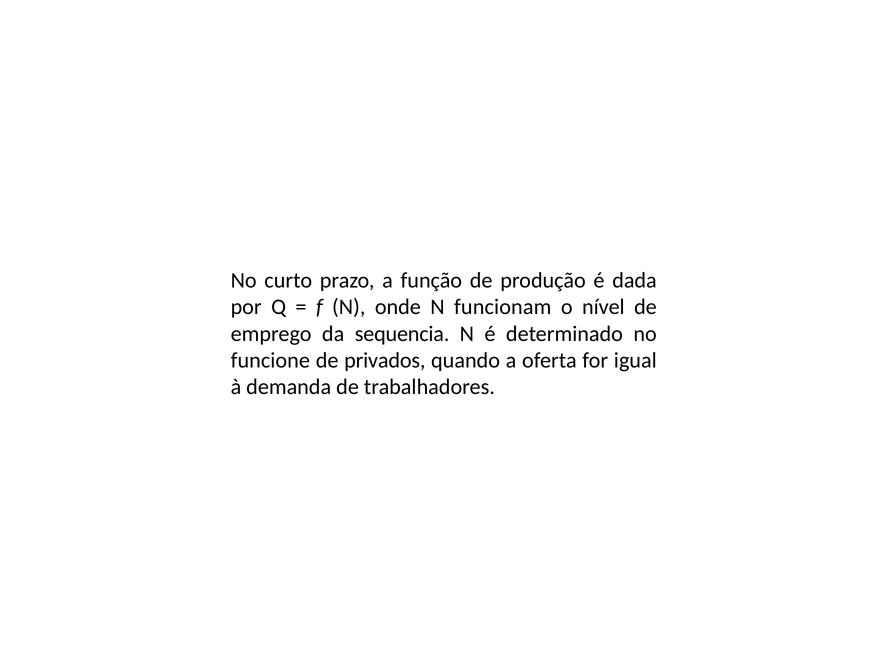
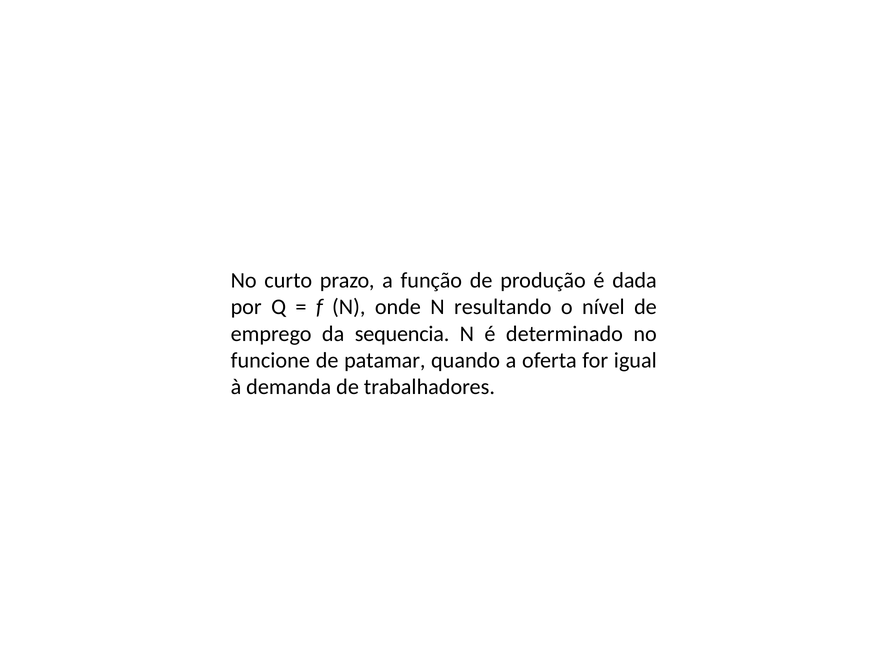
funcionam: funcionam -> resultando
privados: privados -> patamar
